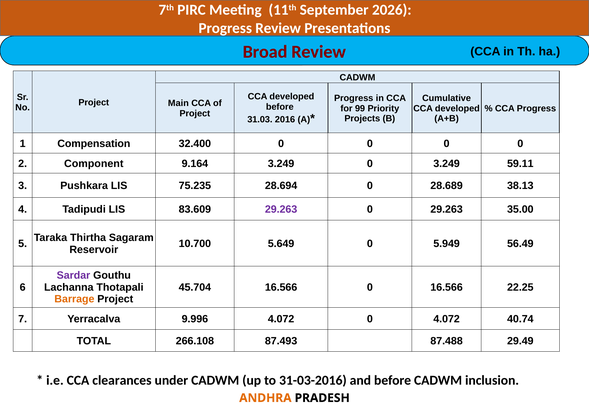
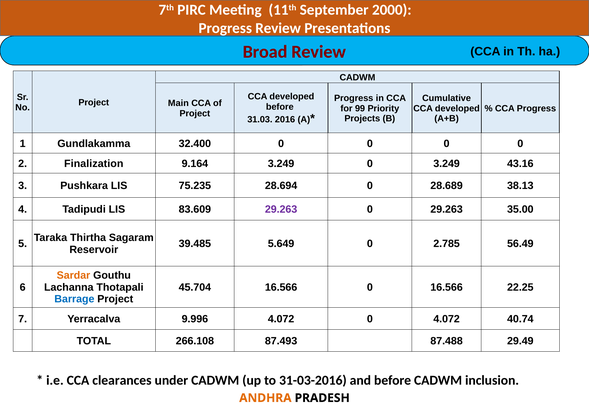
2026: 2026 -> 2000
Compensation: Compensation -> Gundlakamma
Component: Component -> Finalization
59.11: 59.11 -> 43.16
10.700: 10.700 -> 39.485
5.949: 5.949 -> 2.785
Sardar colour: purple -> orange
Barrage colour: orange -> blue
